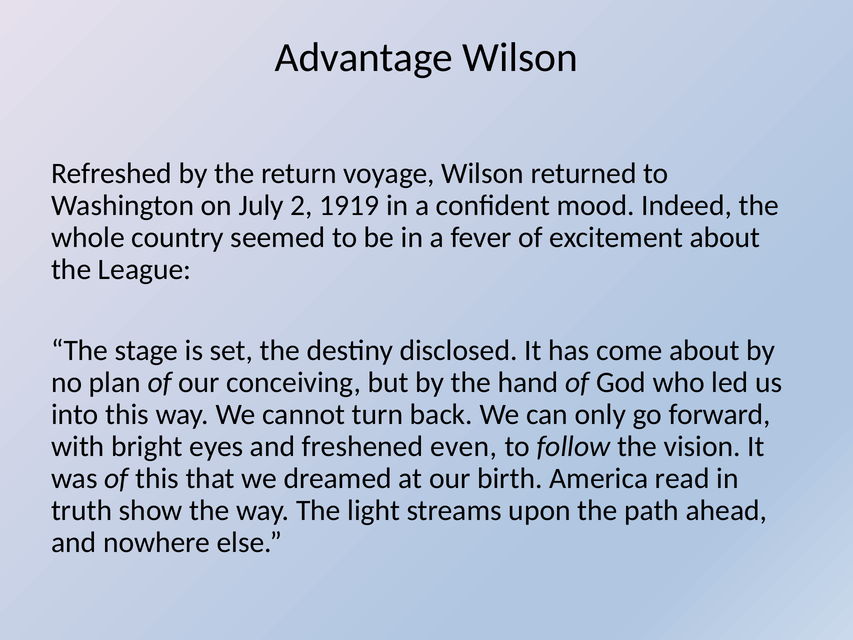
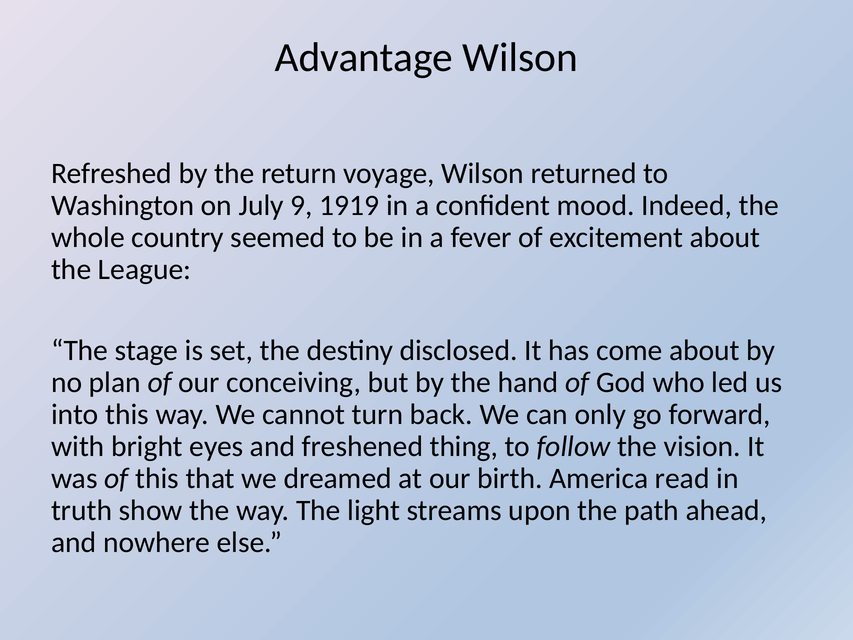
2: 2 -> 9
even: even -> thing
